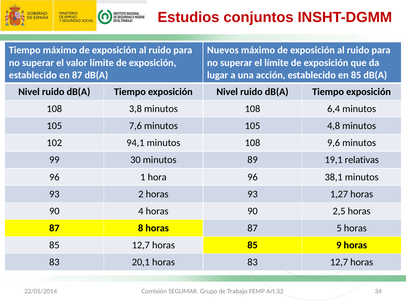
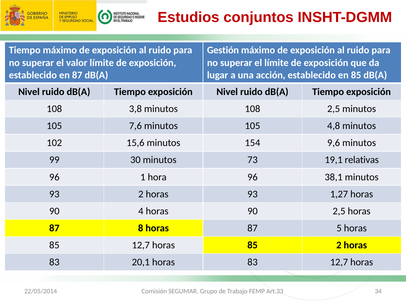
Nuevos: Nuevos -> Gestión
108 6,4: 6,4 -> 2,5
94,1: 94,1 -> 15,6
108 at (253, 143): 108 -> 154
89: 89 -> 73
85 9: 9 -> 2
